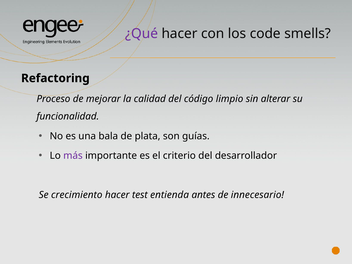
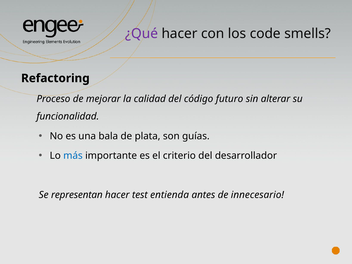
limpio: limpio -> futuro
más colour: purple -> blue
crecimiento: crecimiento -> representan
